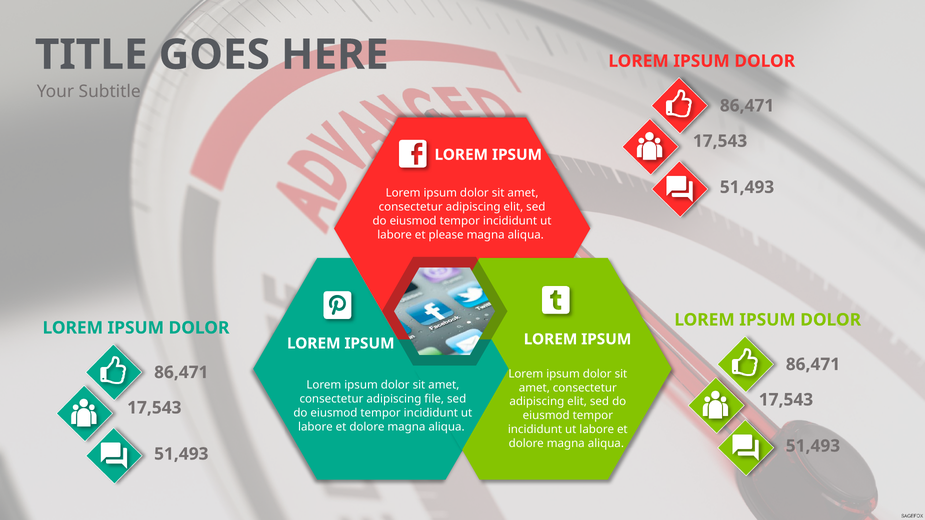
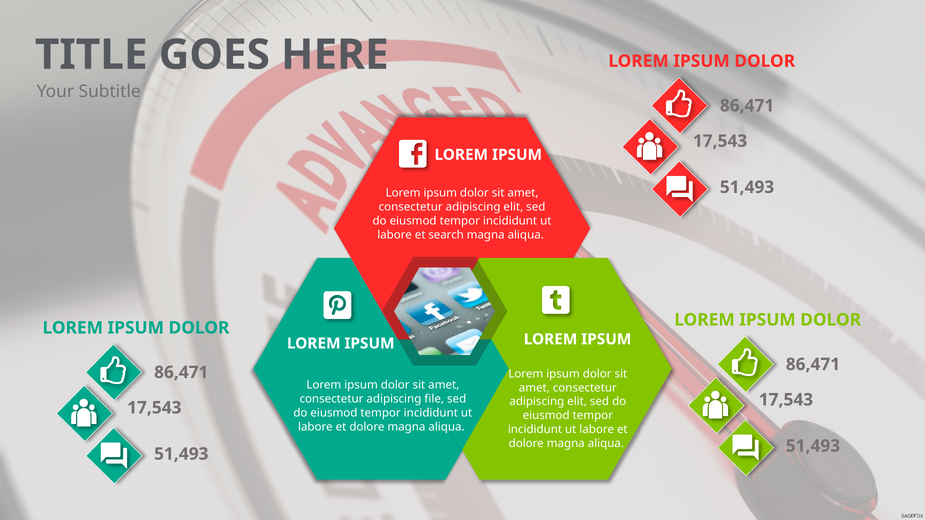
please: please -> search
